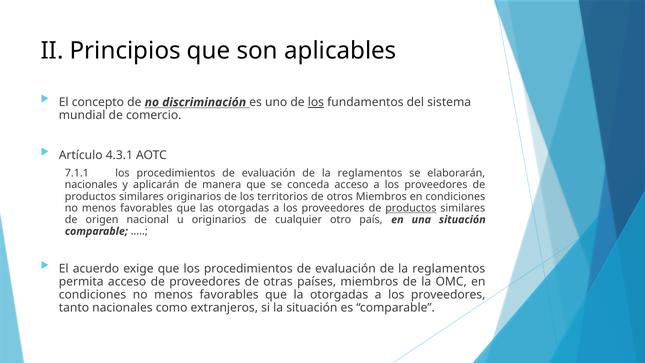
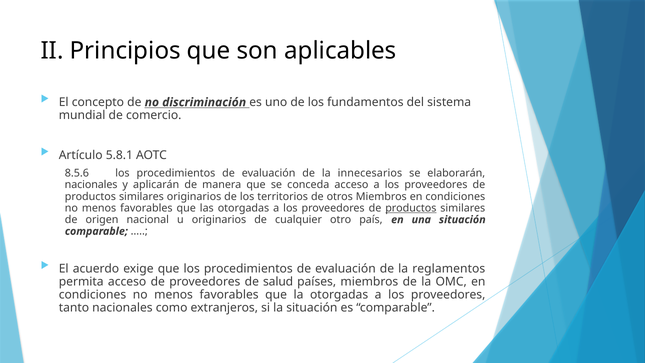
los at (316, 102) underline: present -> none
4.3.1: 4.3.1 -> 5.8.1
7.1.1: 7.1.1 -> 8.5.6
reglamentos at (370, 173): reglamentos -> innecesarios
otras: otras -> salud
